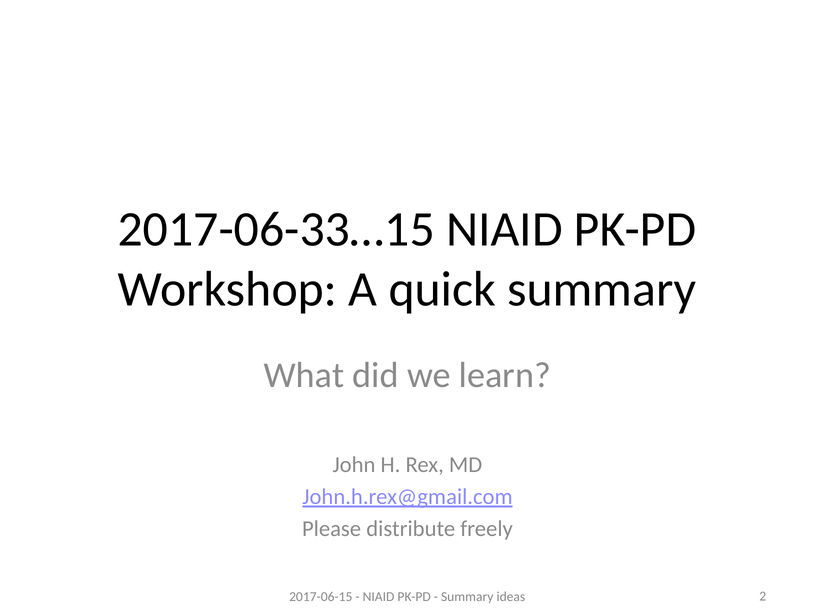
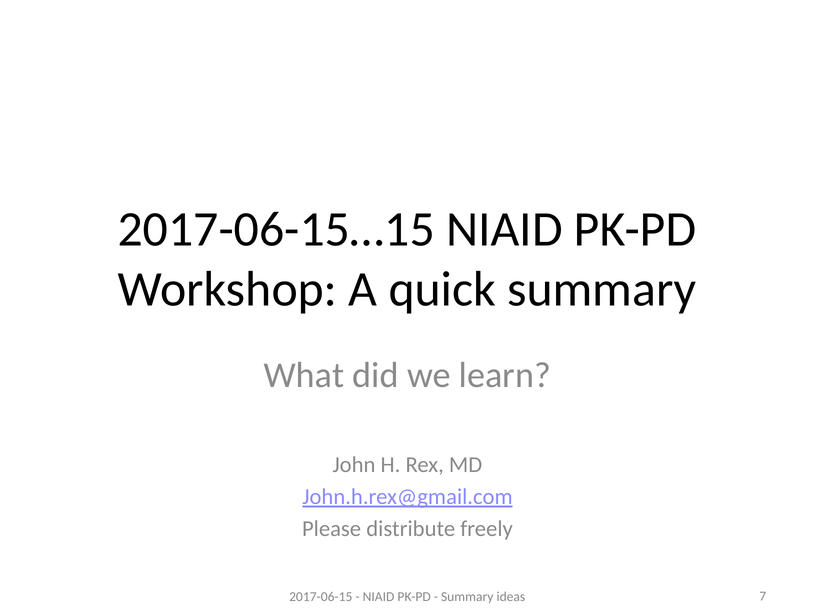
2017-06-33…15: 2017-06-33…15 -> 2017-06-15…15
2: 2 -> 7
